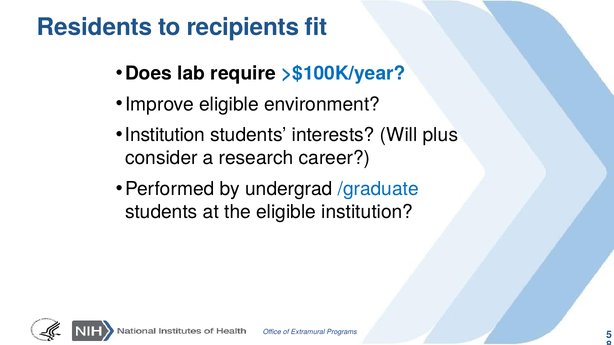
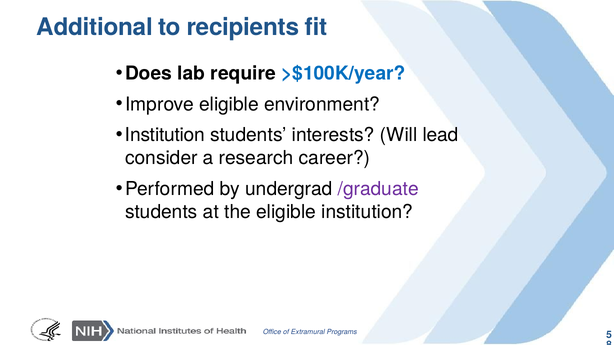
Residents: Residents -> Additional
plus: plus -> lead
/graduate colour: blue -> purple
